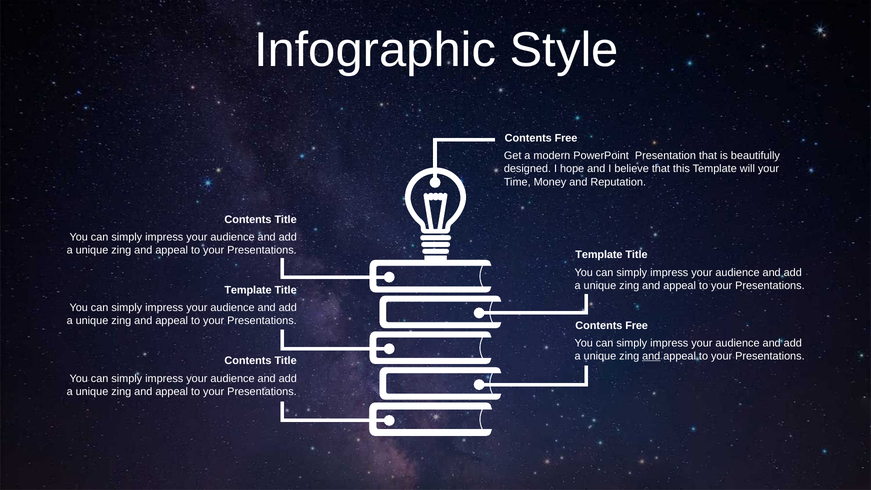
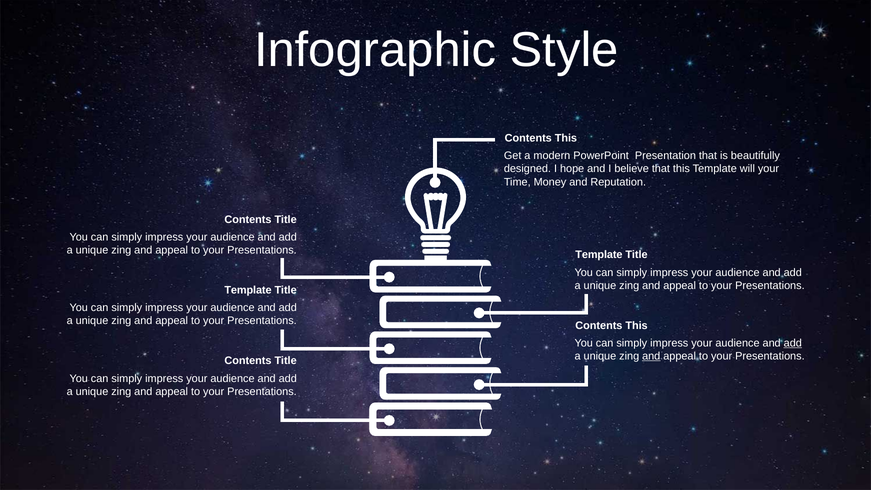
Free at (566, 138): Free -> This
Free at (637, 326): Free -> This
add at (793, 343) underline: none -> present
